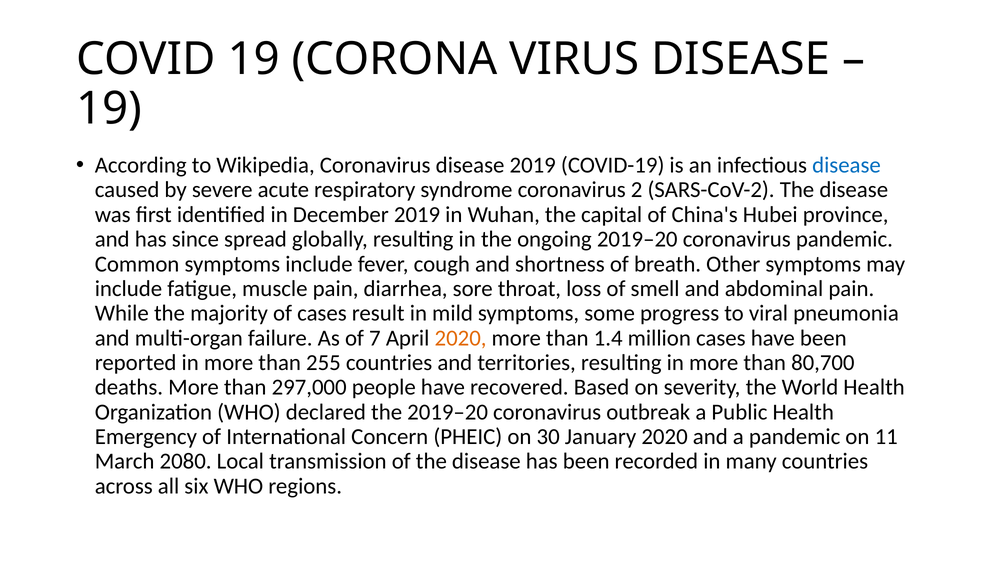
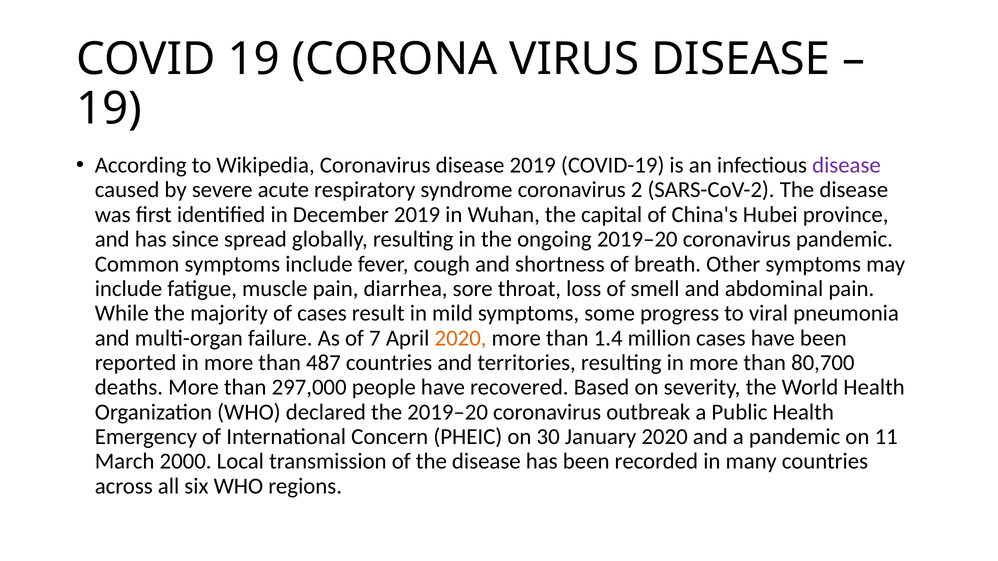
disease at (846, 165) colour: blue -> purple
255: 255 -> 487
2080: 2080 -> 2000
